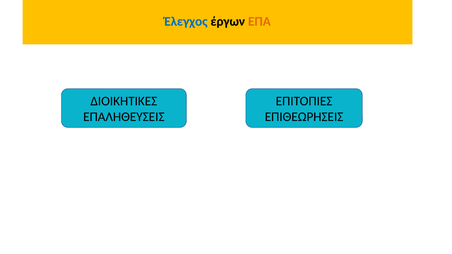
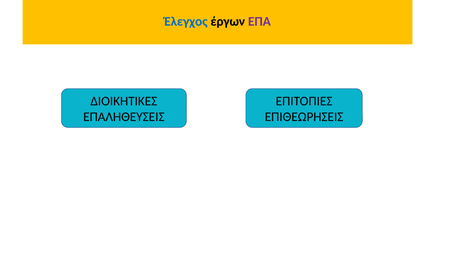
ΕΠΑ colour: orange -> purple
